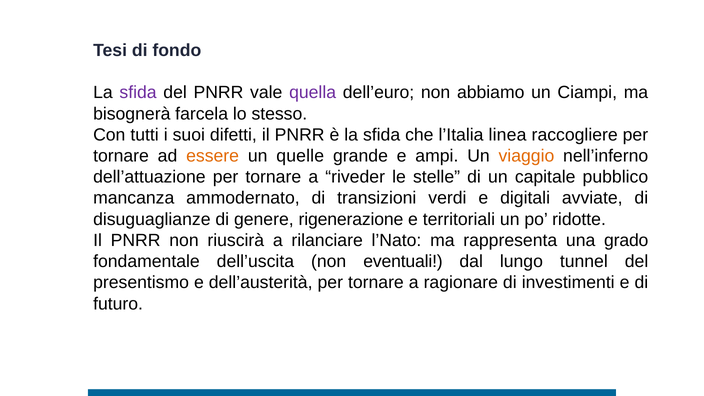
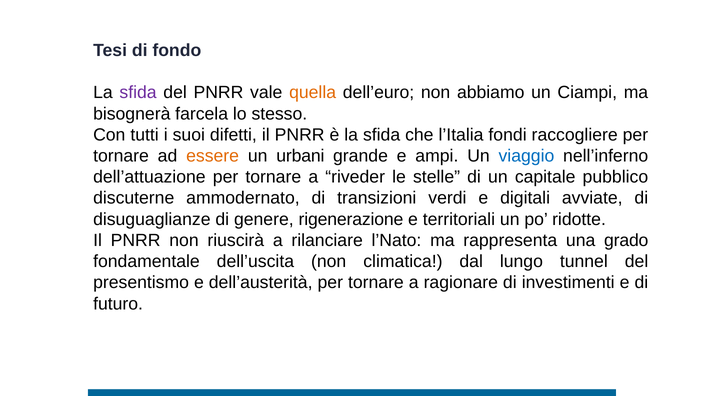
quella colour: purple -> orange
linea: linea -> fondi
quelle: quelle -> urbani
viaggio colour: orange -> blue
mancanza: mancanza -> discuterne
eventuali: eventuali -> climatica
